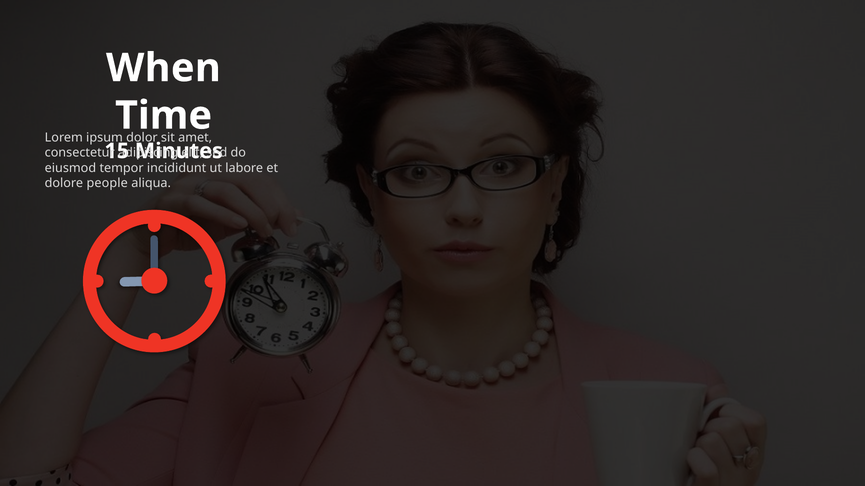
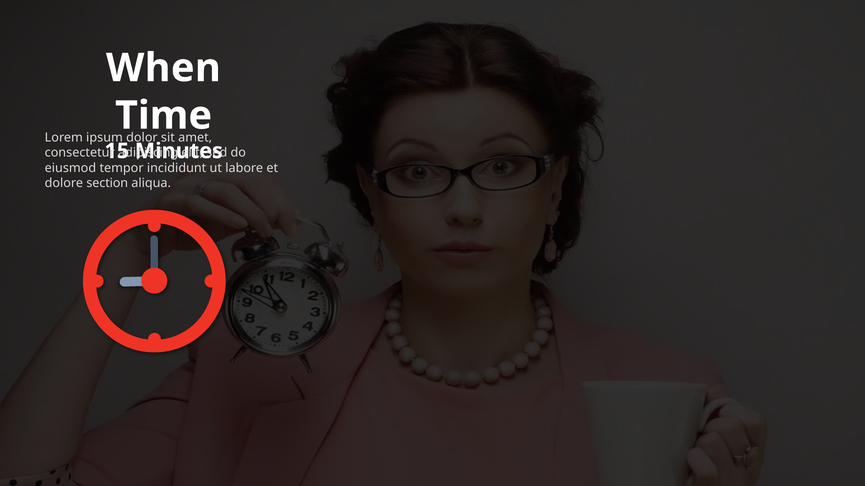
people: people -> section
